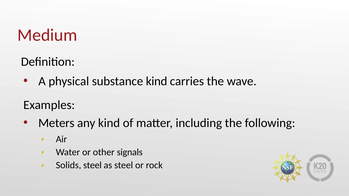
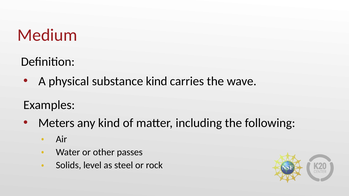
signals: signals -> passes
Solids steel: steel -> level
